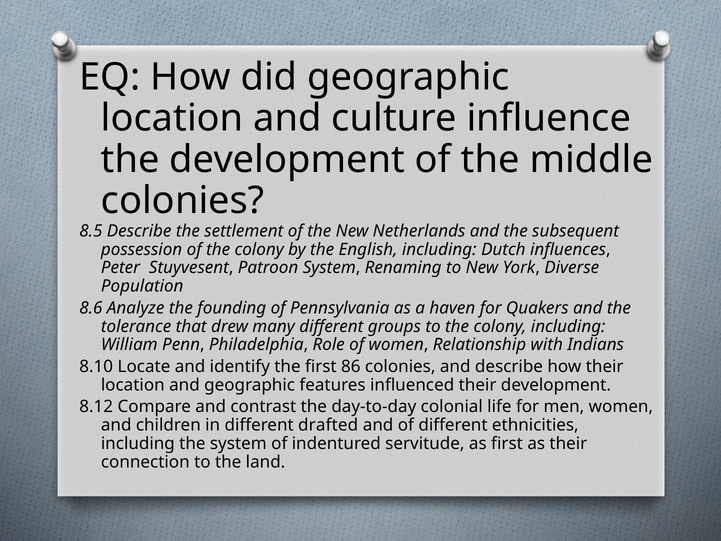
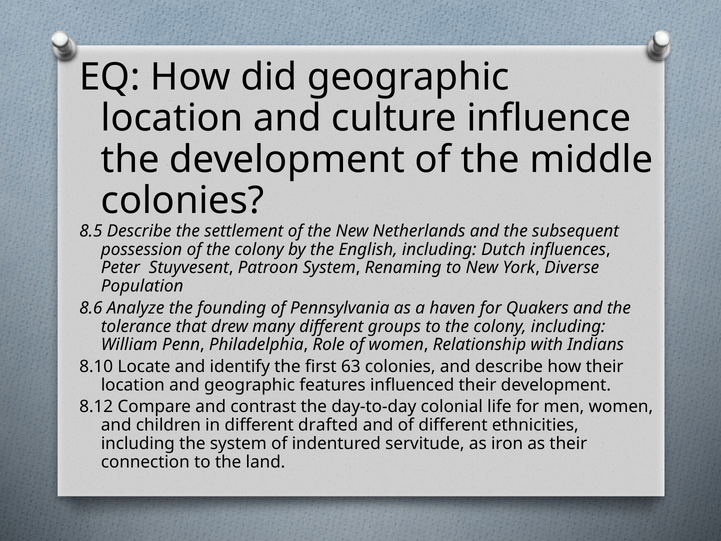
86: 86 -> 63
as first: first -> iron
